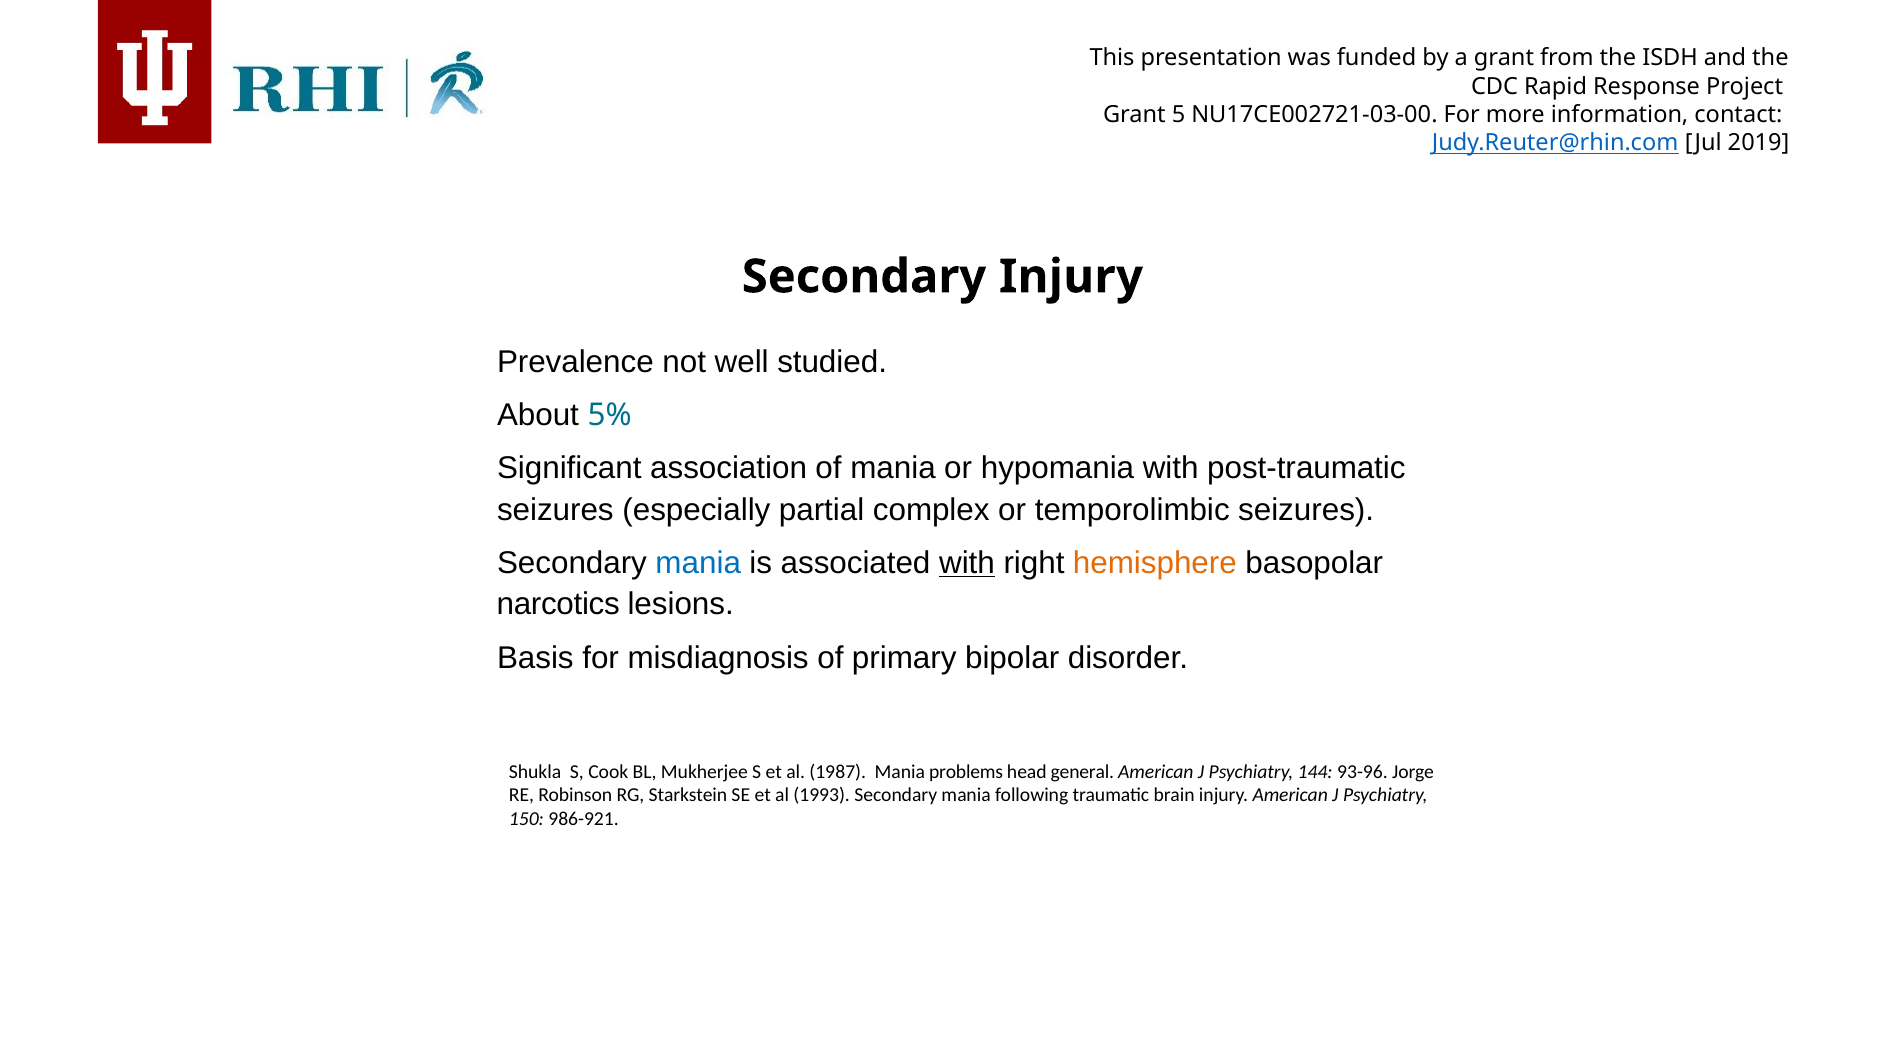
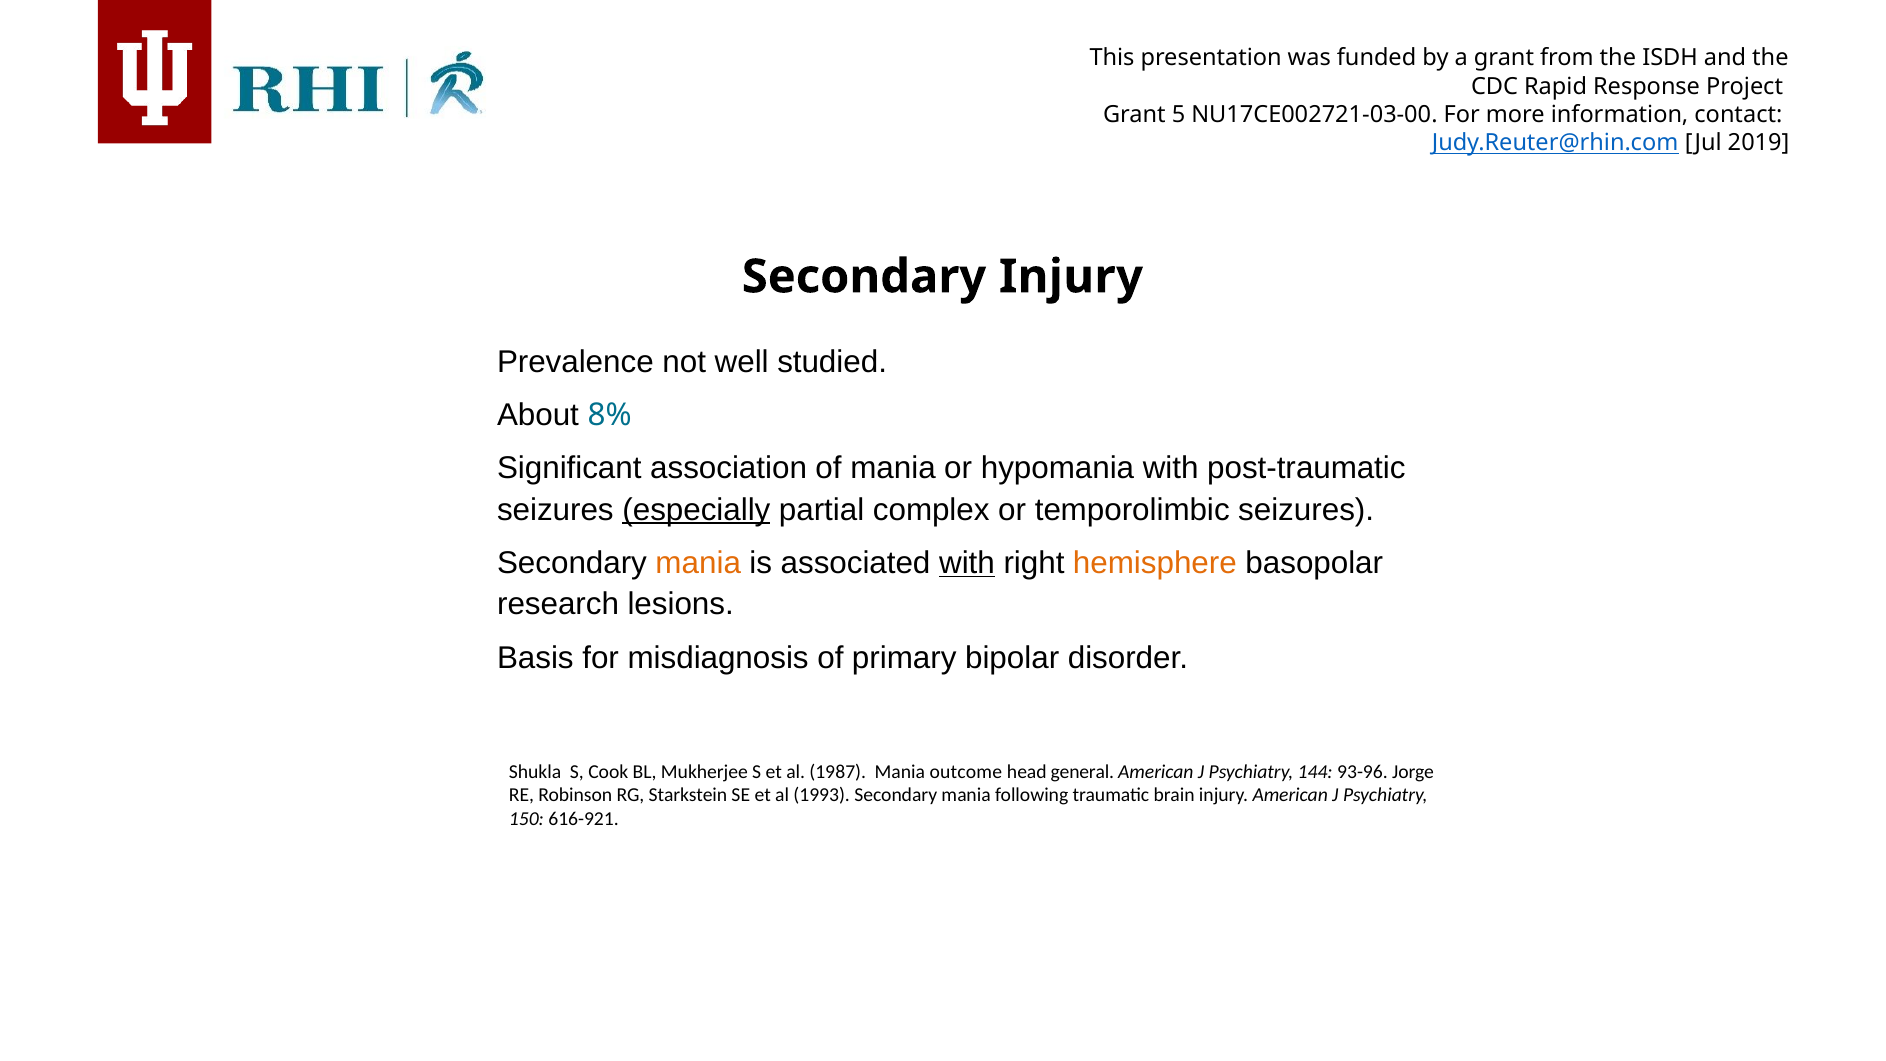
5%: 5% -> 8%
especially underline: none -> present
mania at (698, 563) colour: blue -> orange
narcotics: narcotics -> research
problems: problems -> outcome
986-921: 986-921 -> 616-921
